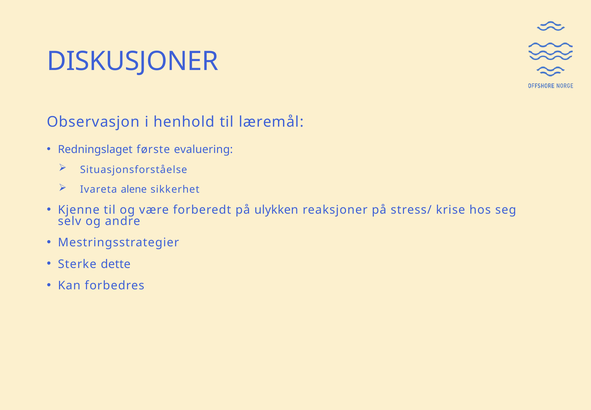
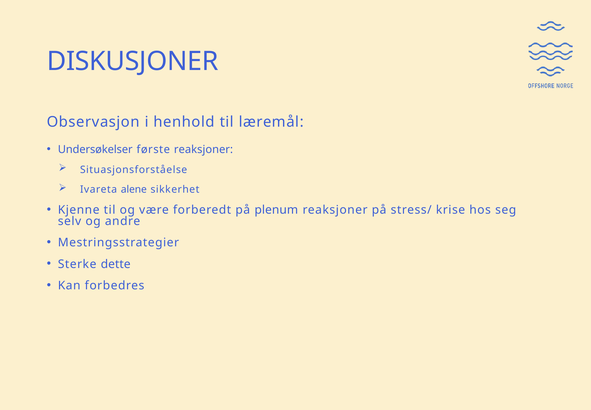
Redningslaget: Redningslaget -> Undersøkelser
første evaluering: evaluering -> reaksjoner
ulykken: ulykken -> plenum
